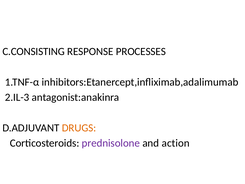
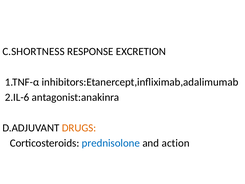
C.CONSISTING: C.CONSISTING -> C.SHORTNESS
PROCESSES: PROCESSES -> EXCRETION
2.IL-3: 2.IL-3 -> 2.IL-6
prednisolone colour: purple -> blue
